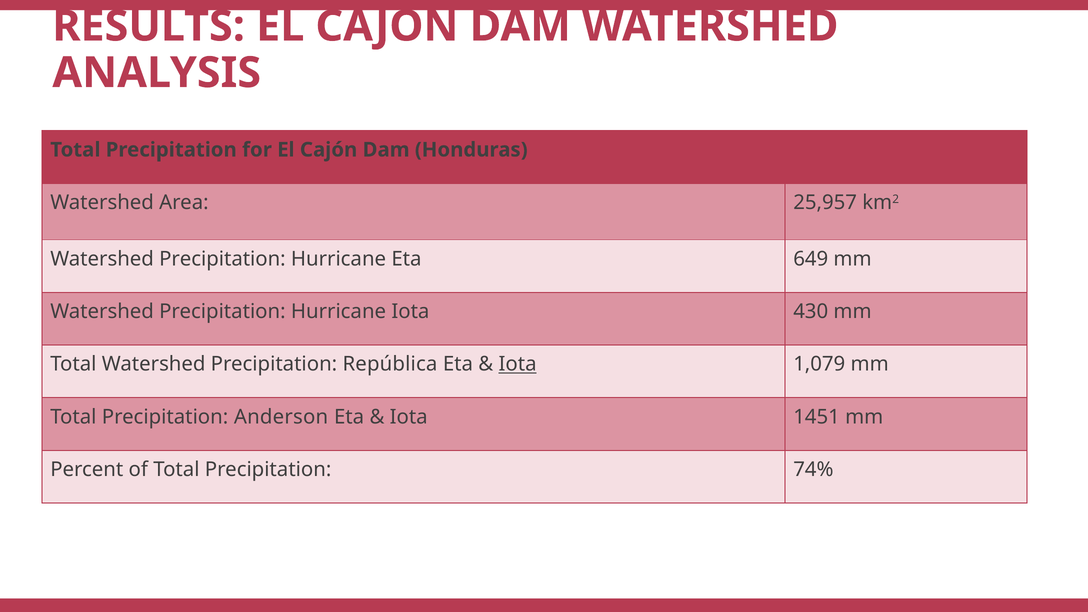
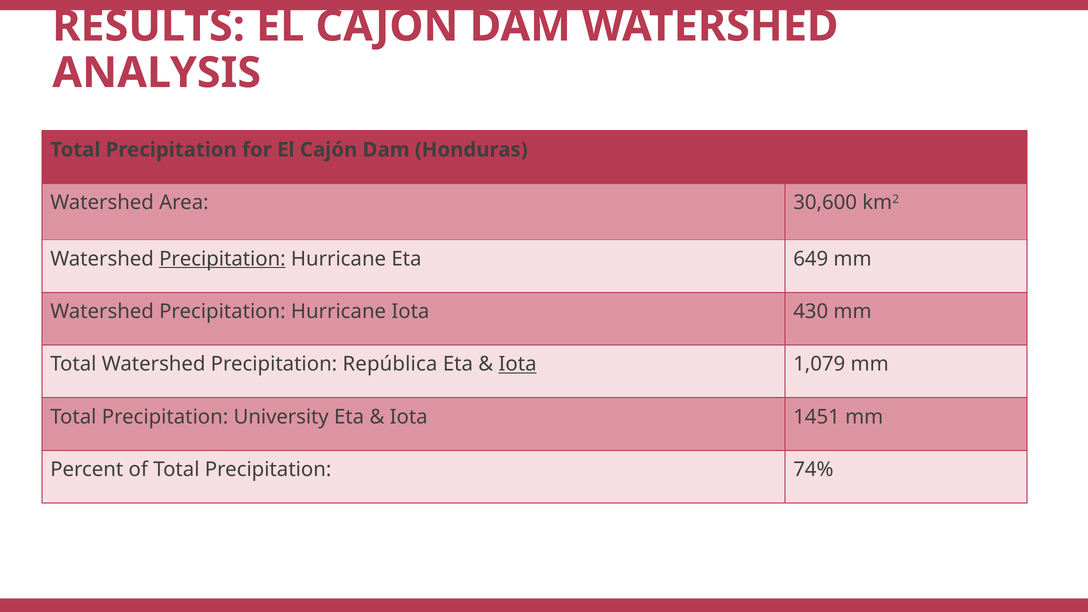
25,957: 25,957 -> 30,600
Precipitation at (222, 259) underline: none -> present
Anderson: Anderson -> University
